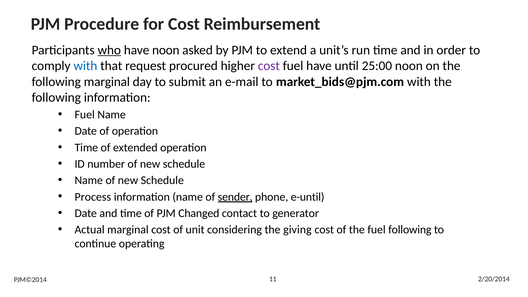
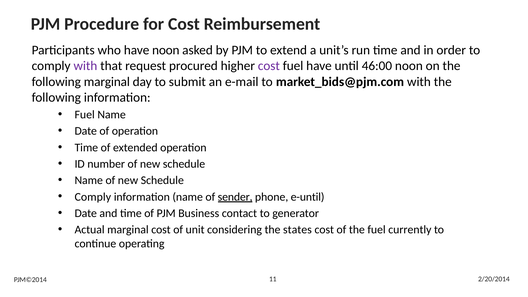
who underline: present -> none
with at (85, 66) colour: blue -> purple
25:00: 25:00 -> 46:00
Process at (93, 197): Process -> Comply
Changed: Changed -> Business
giving: giving -> states
fuel following: following -> currently
